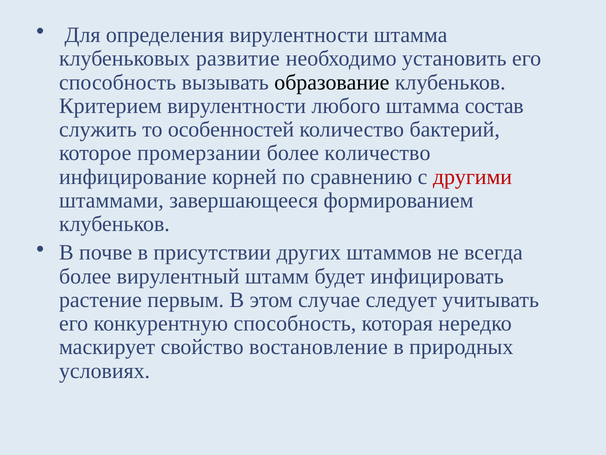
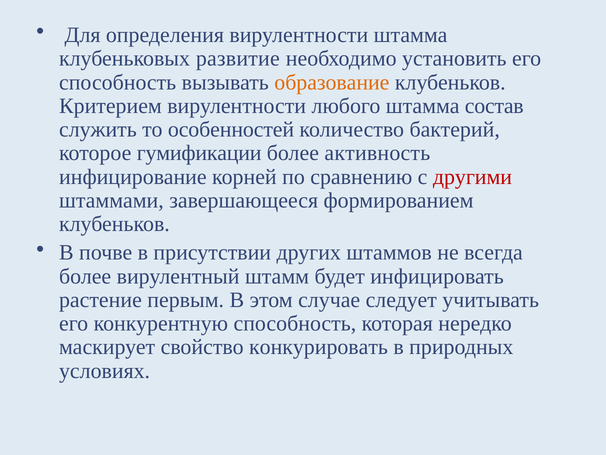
образование colour: black -> orange
промерзании: промерзании -> гумификации
более количество: количество -> активность
востановление: востановление -> конкурировать
